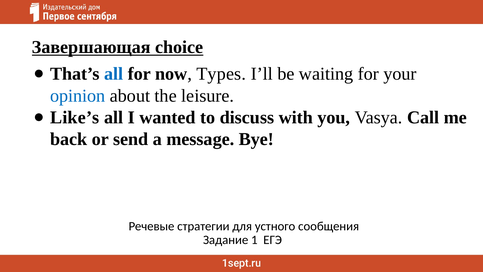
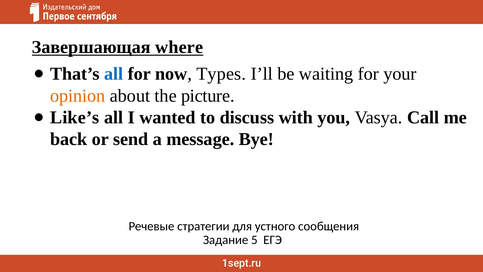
choice: choice -> where
opinion colour: blue -> orange
leisure: leisure -> picture
1: 1 -> 5
